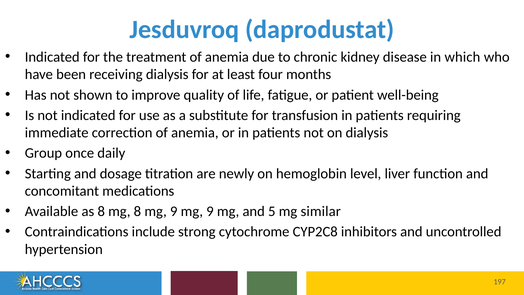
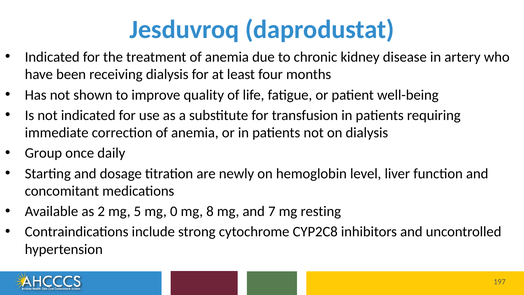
which: which -> artery
as 8: 8 -> 2
mg 8: 8 -> 5
9 at (174, 211): 9 -> 0
9 at (210, 211): 9 -> 8
5: 5 -> 7
similar: similar -> resting
